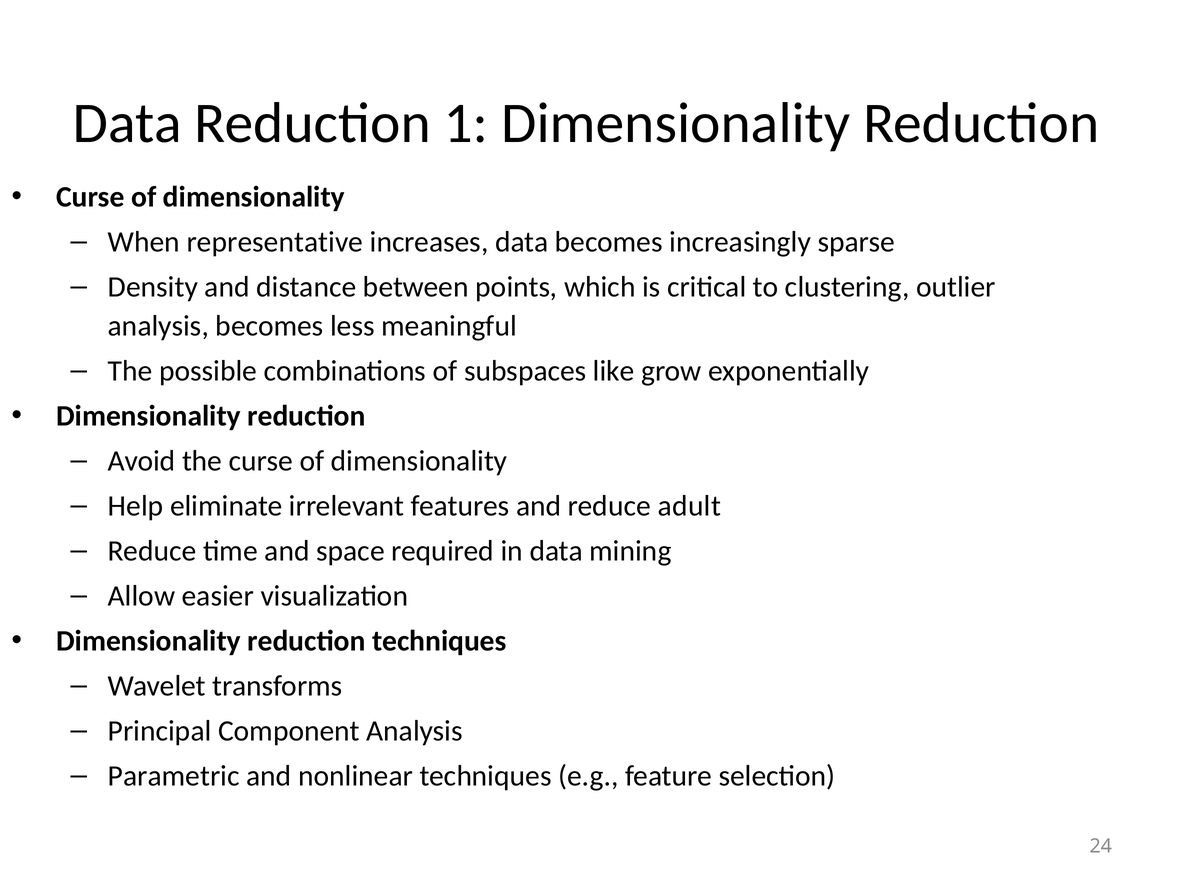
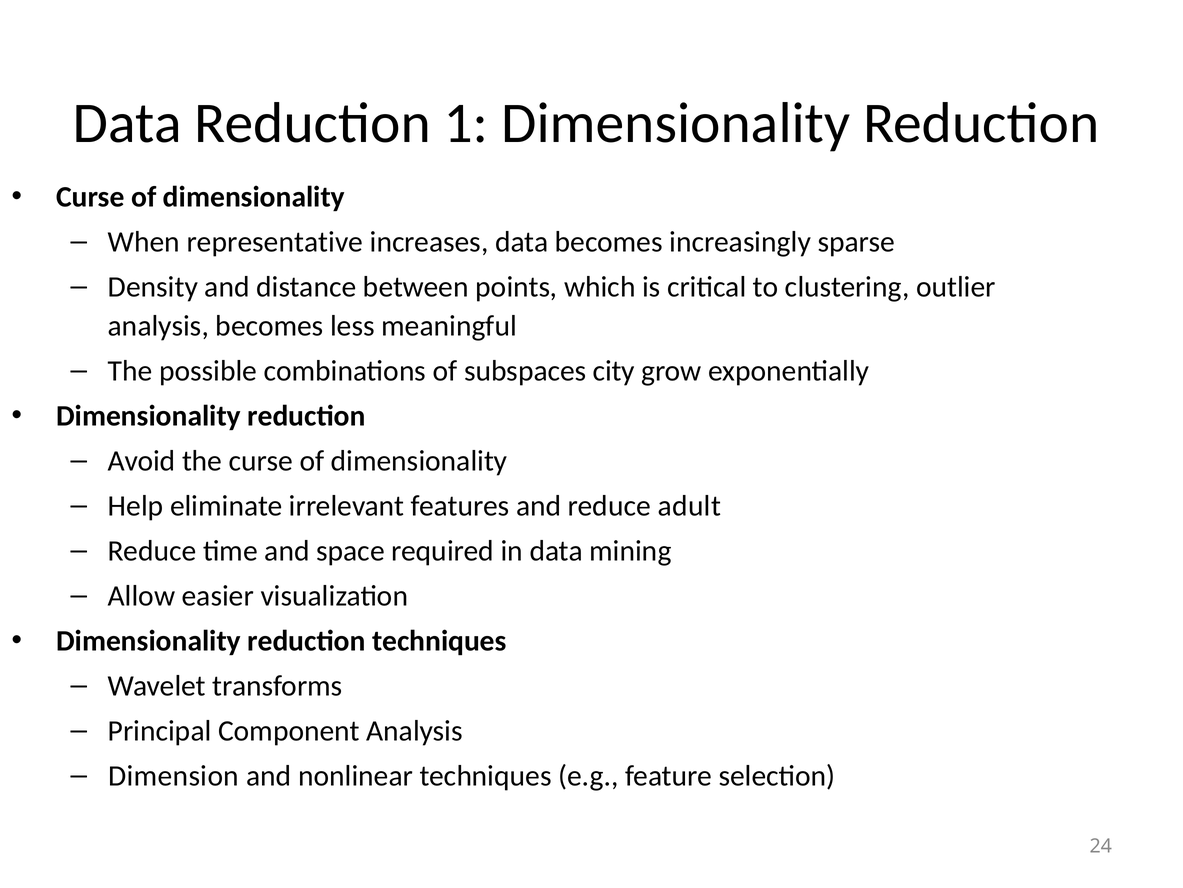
like: like -> city
Parametric: Parametric -> Dimension
